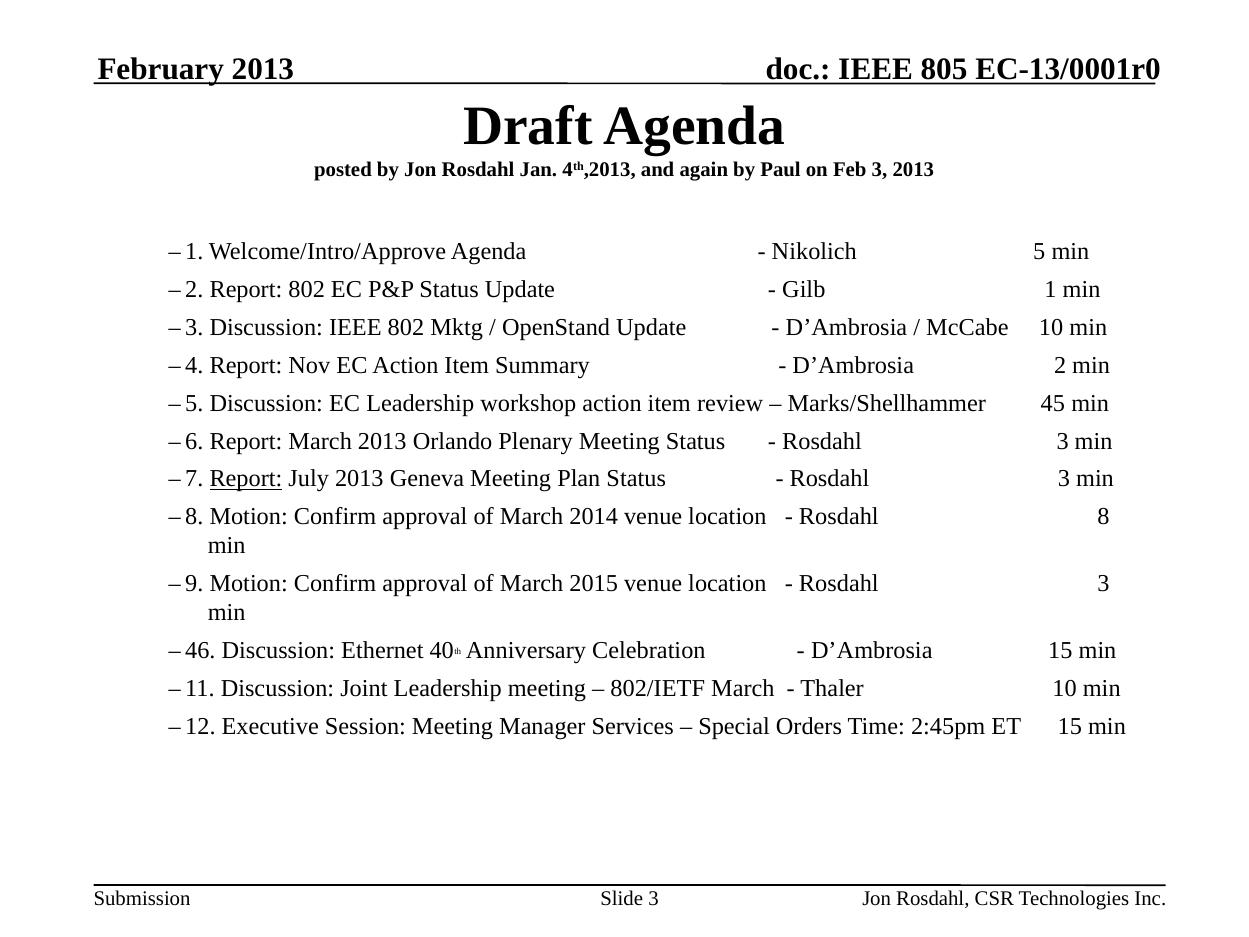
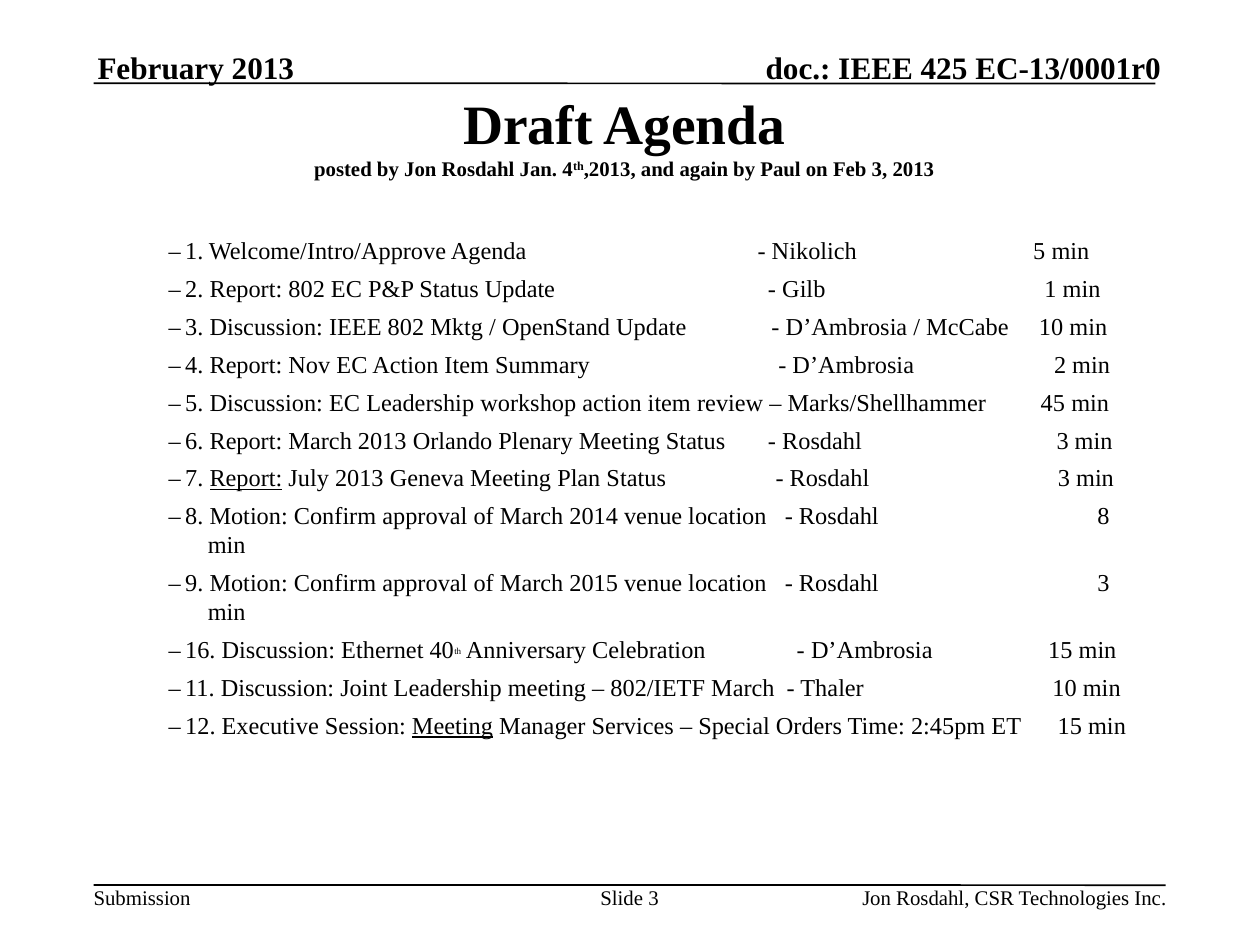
805: 805 -> 425
46: 46 -> 16
Meeting at (452, 726) underline: none -> present
